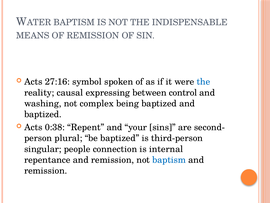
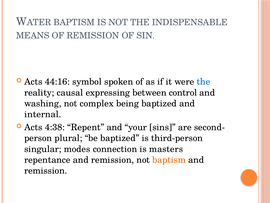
27:16: 27:16 -> 44:16
baptized at (43, 114): baptized -> internal
0:38: 0:38 -> 4:38
people: people -> modes
internal: internal -> masters
baptism at (169, 159) colour: blue -> orange
